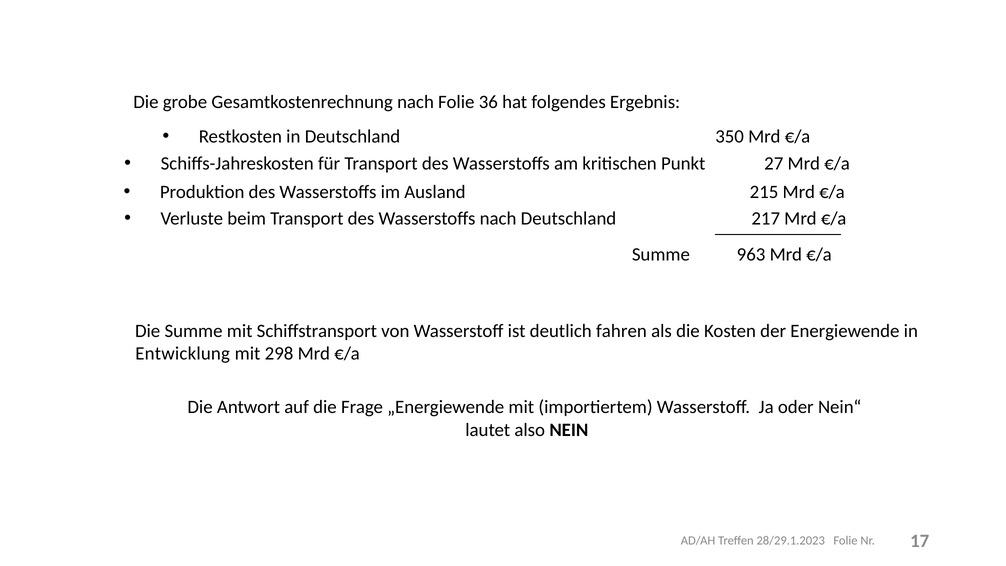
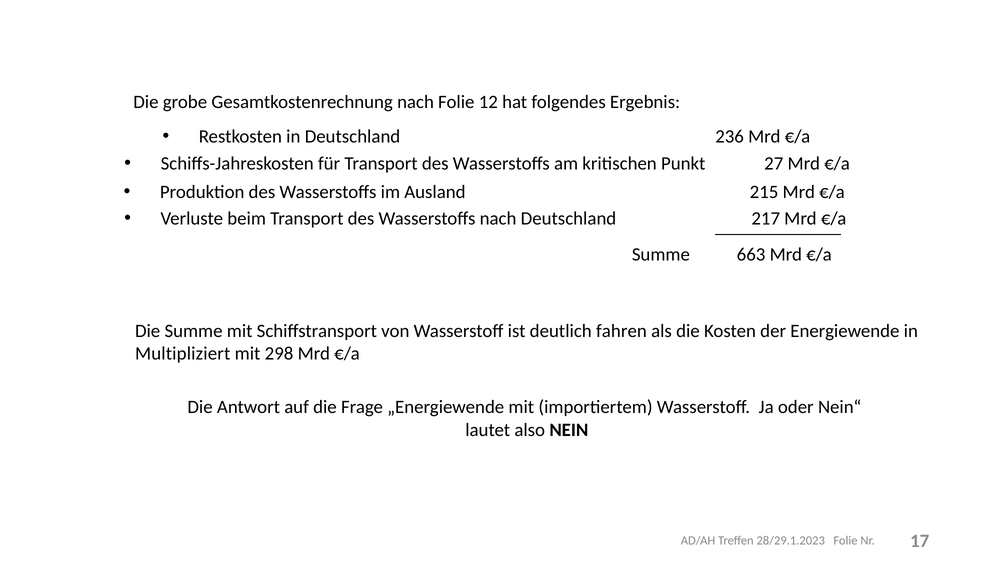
36: 36 -> 12
350: 350 -> 236
963: 963 -> 663
Entwicklung: Entwicklung -> Multipliziert
